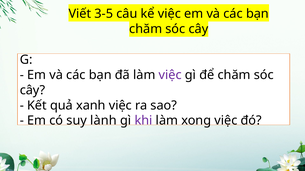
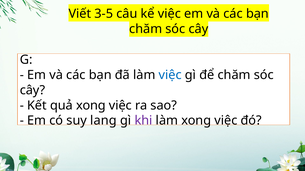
việc at (170, 75) colour: purple -> blue
quả xanh: xanh -> xong
lành: lành -> lang
